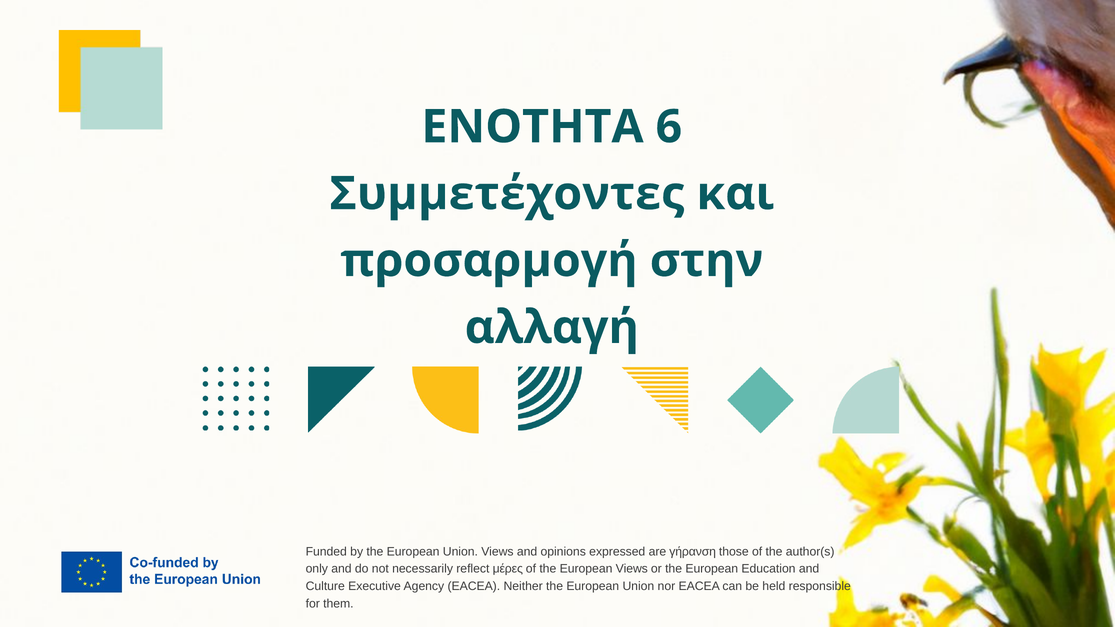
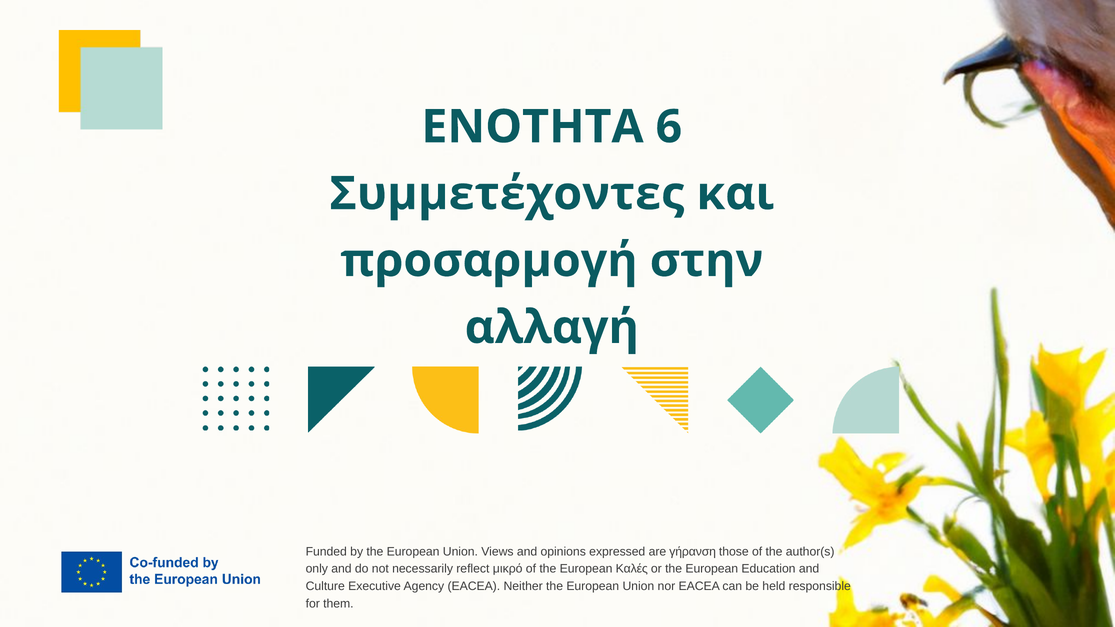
μέρες: μέρες -> μικρό
European Views: Views -> Καλές
